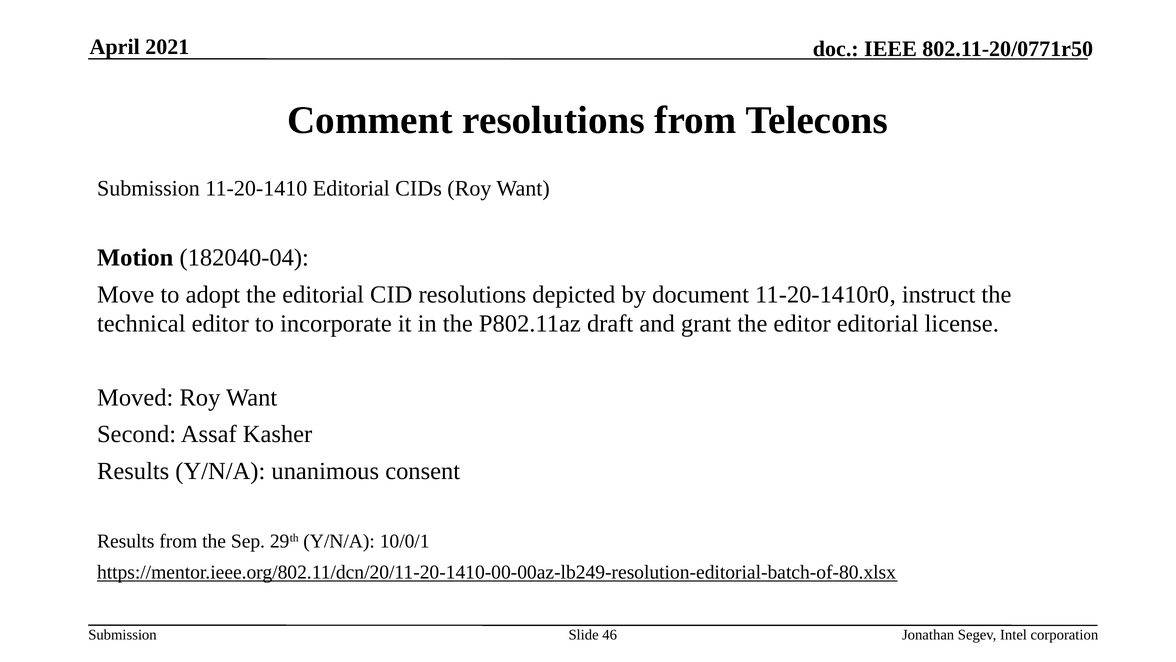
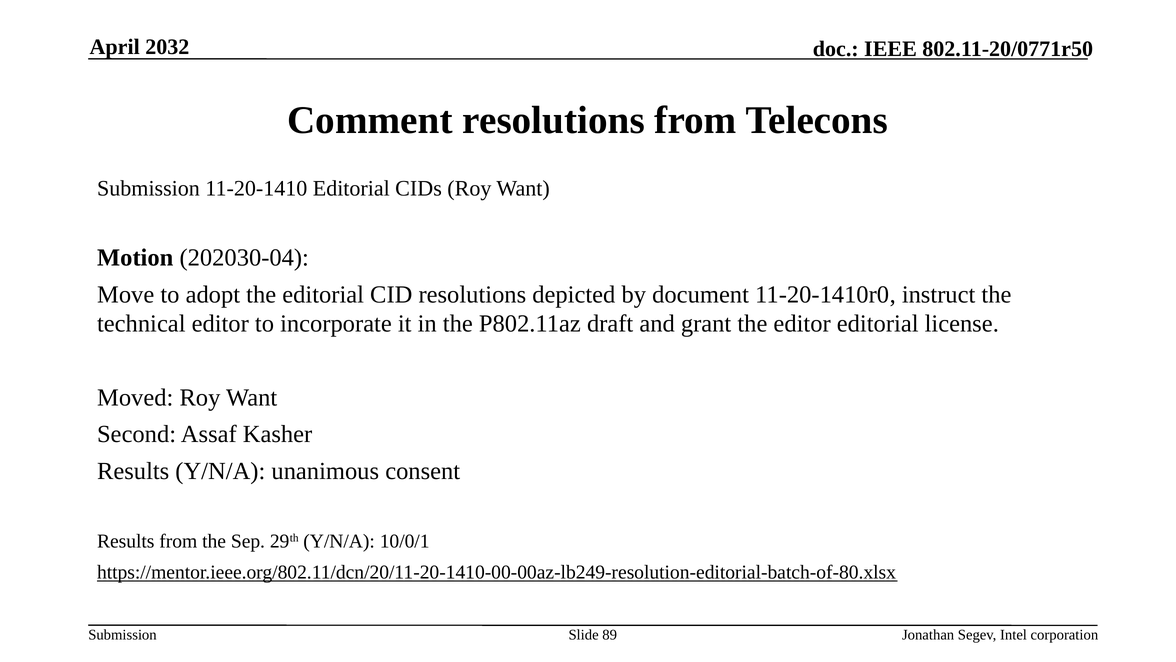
2021: 2021 -> 2032
182040-04: 182040-04 -> 202030-04
46: 46 -> 89
